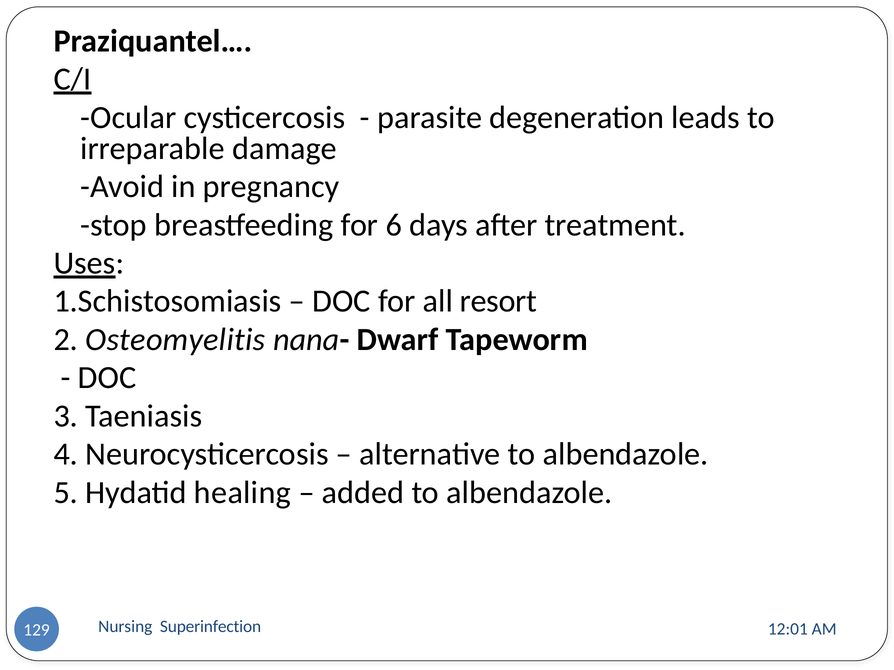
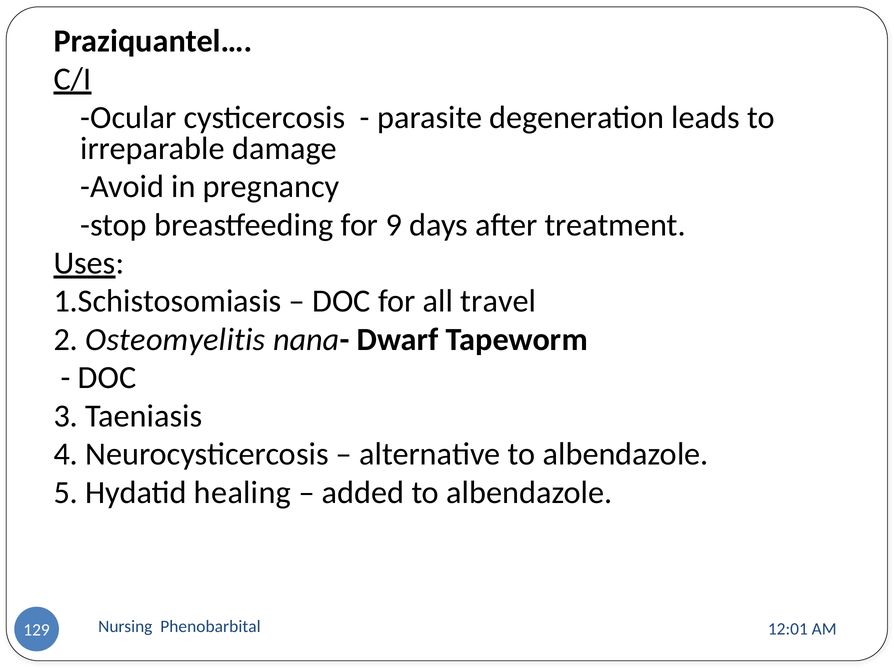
6: 6 -> 9
resort: resort -> travel
Superinfection: Superinfection -> Phenobarbital
